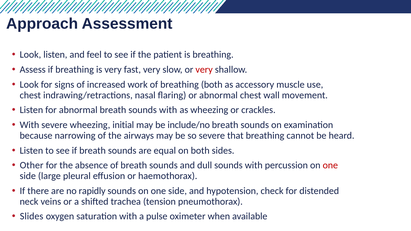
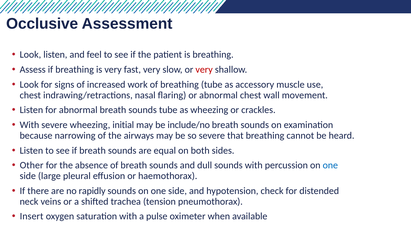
Approach: Approach -> Occlusive
breathing both: both -> tube
breath sounds with: with -> tube
one at (330, 165) colour: red -> blue
Slides: Slides -> Insert
